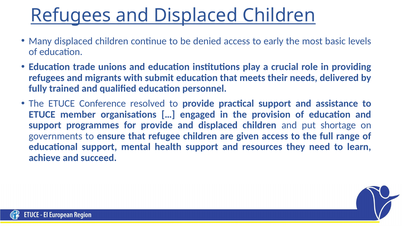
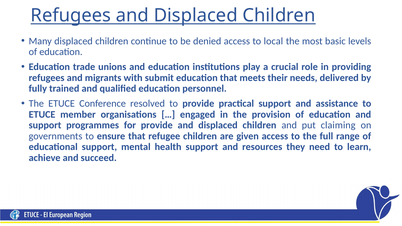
early: early -> local
shortage: shortage -> claiming
